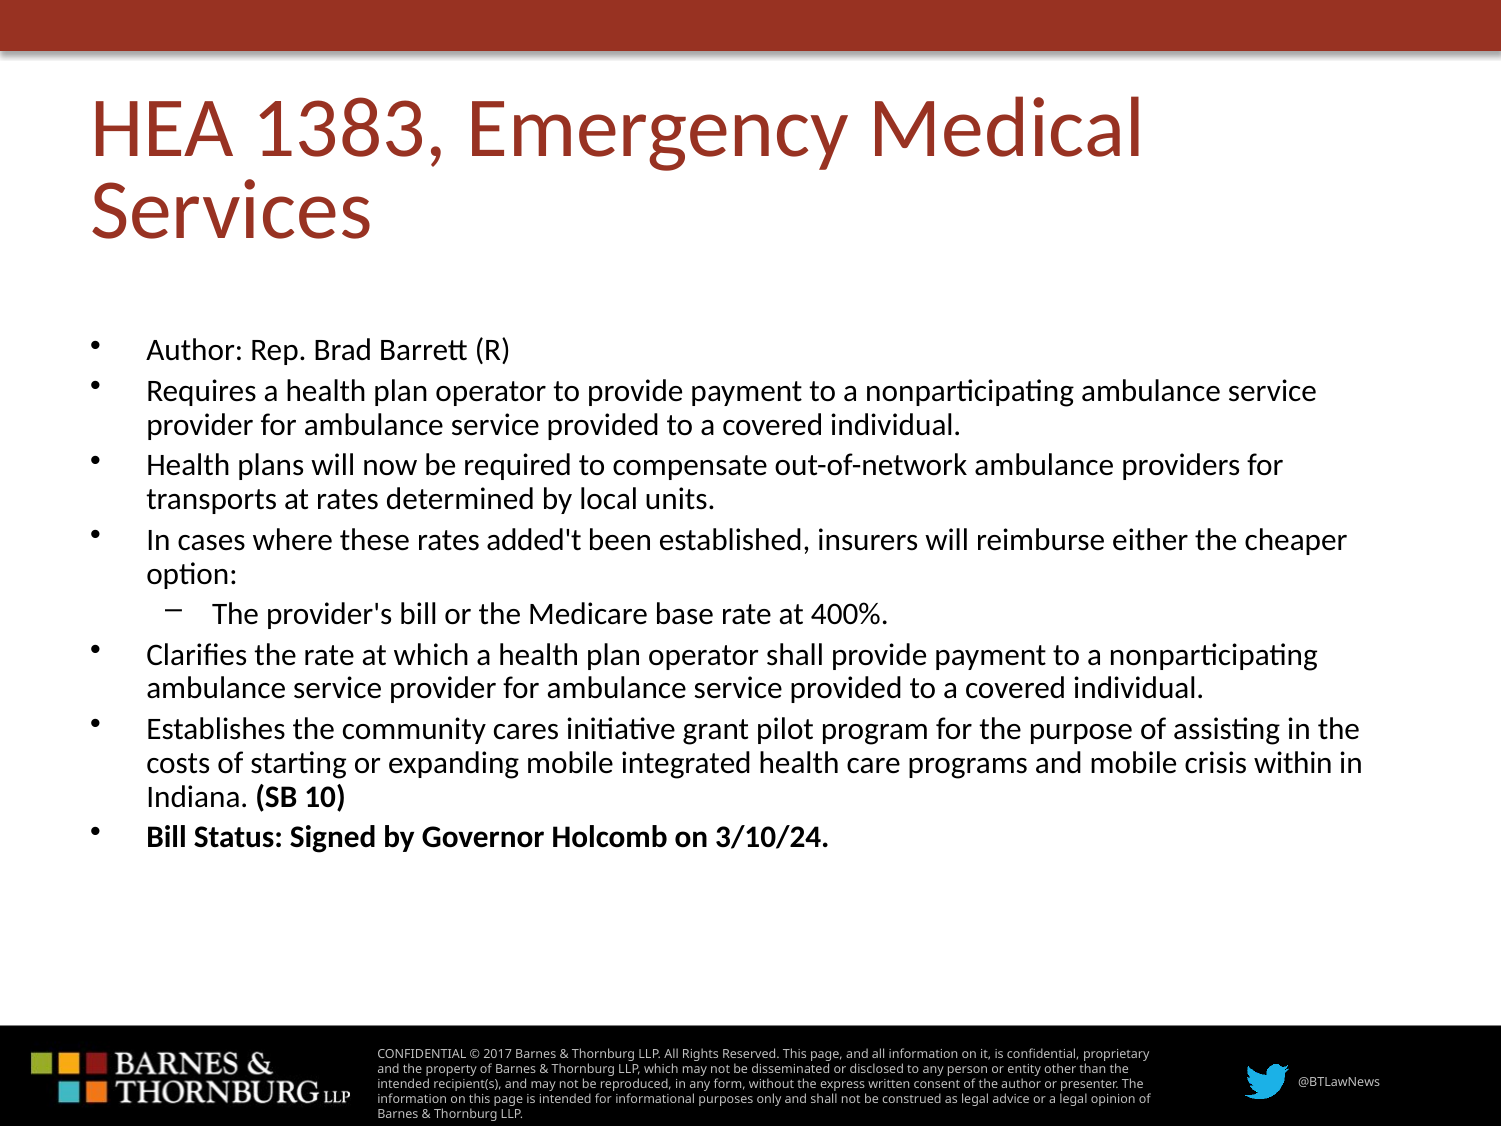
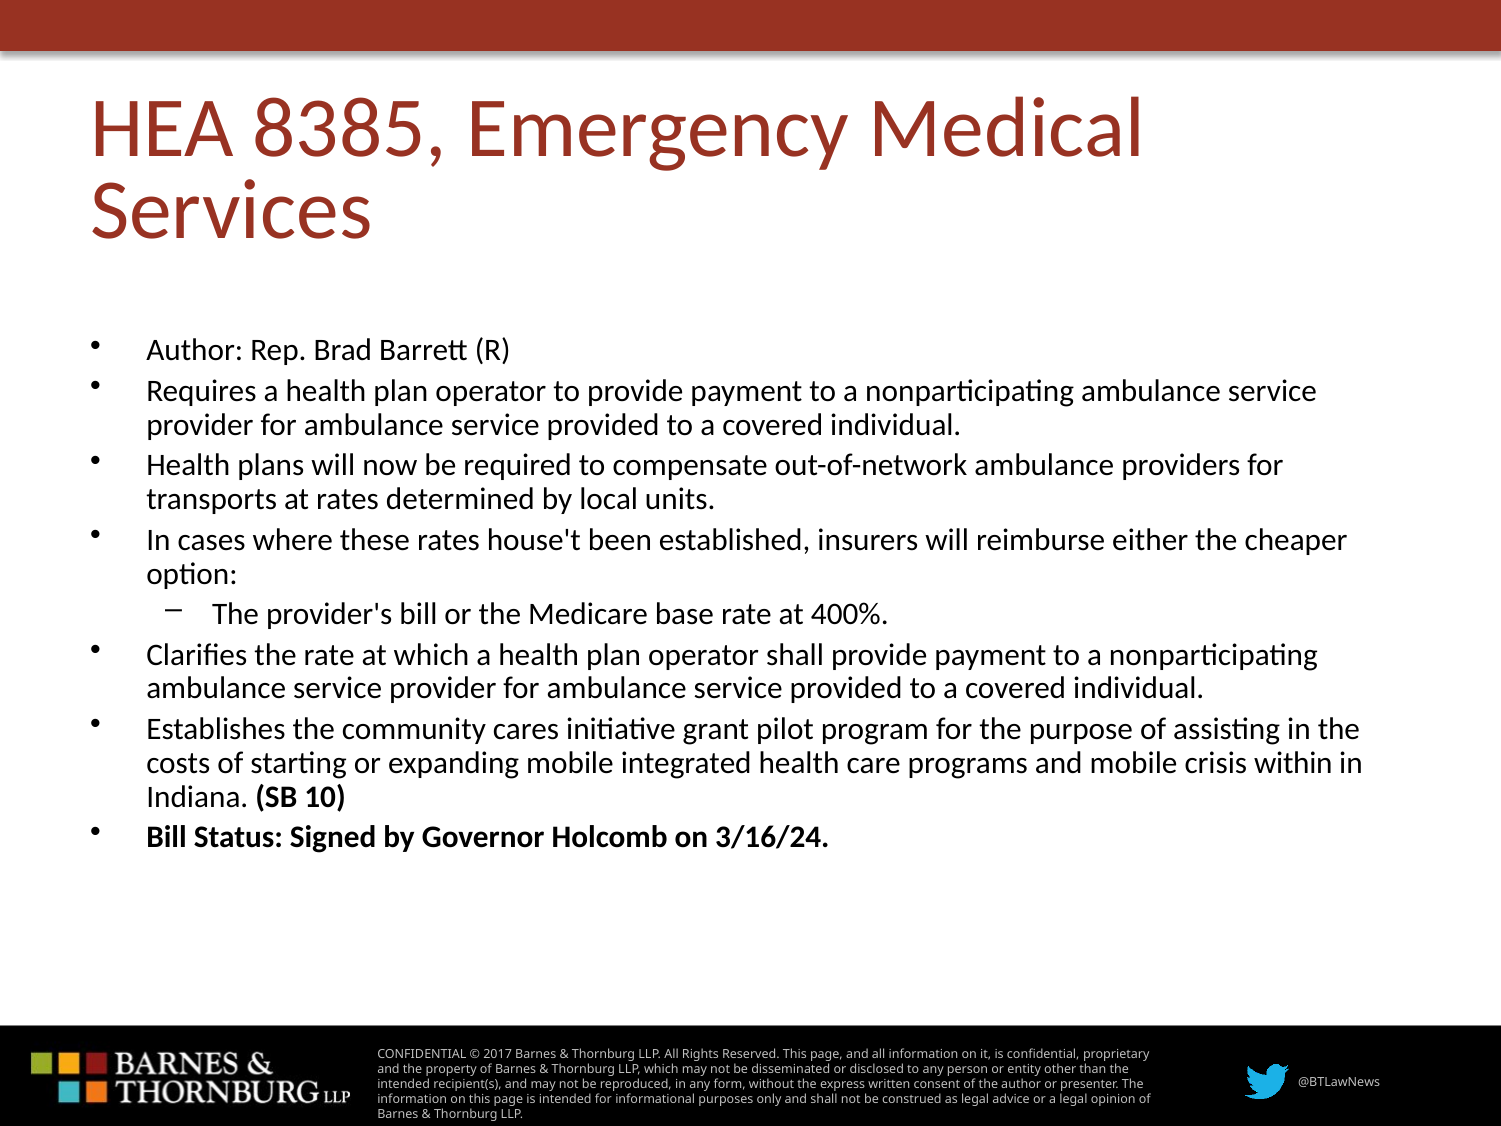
1383: 1383 -> 8385
added't: added't -> house't
3/10/24: 3/10/24 -> 3/16/24
